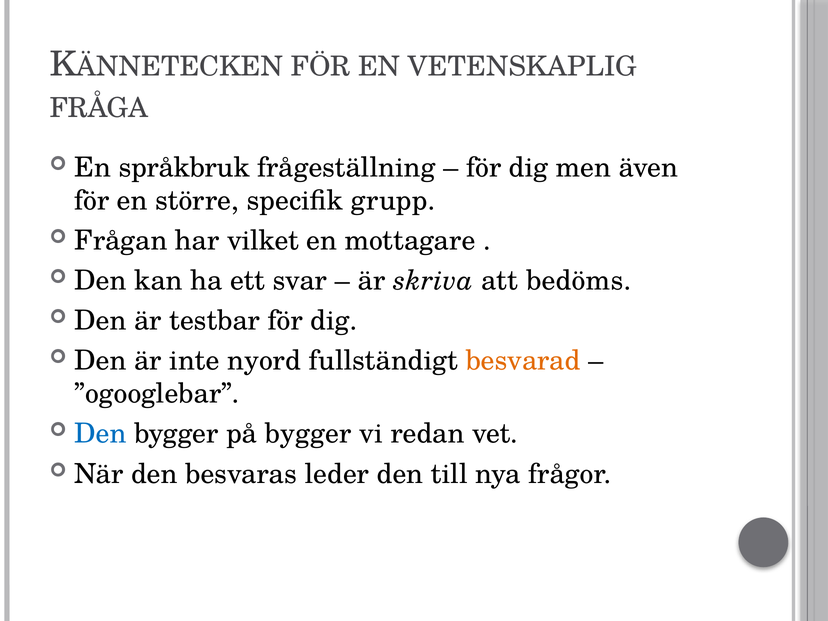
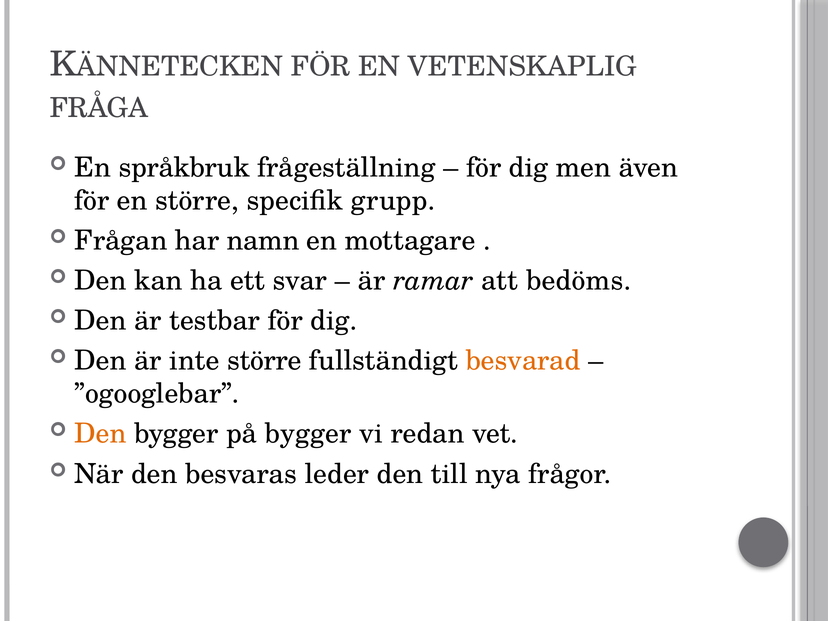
vilket: vilket -> namn
skriva: skriva -> ramar
inte nyord: nyord -> större
Den at (100, 434) colour: blue -> orange
